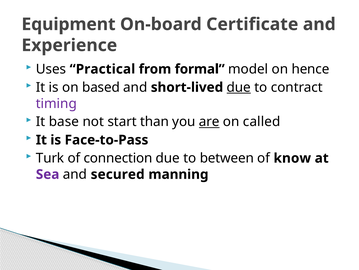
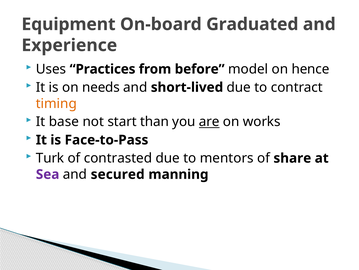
Certificate: Certificate -> Graduated
Practical: Practical -> Practices
formal: formal -> before
based: based -> needs
due at (239, 87) underline: present -> none
timing colour: purple -> orange
called: called -> works
connection: connection -> contrasted
between: between -> mentors
know: know -> share
